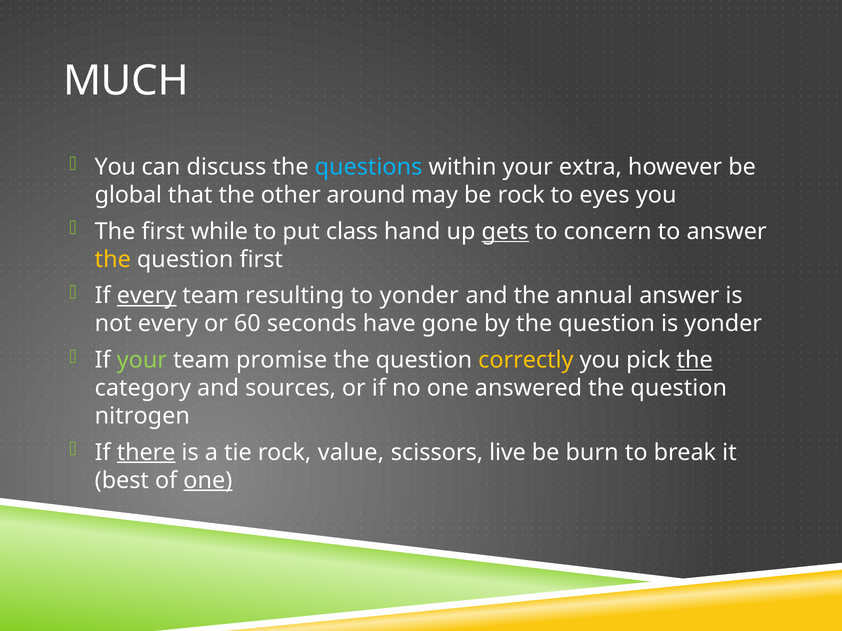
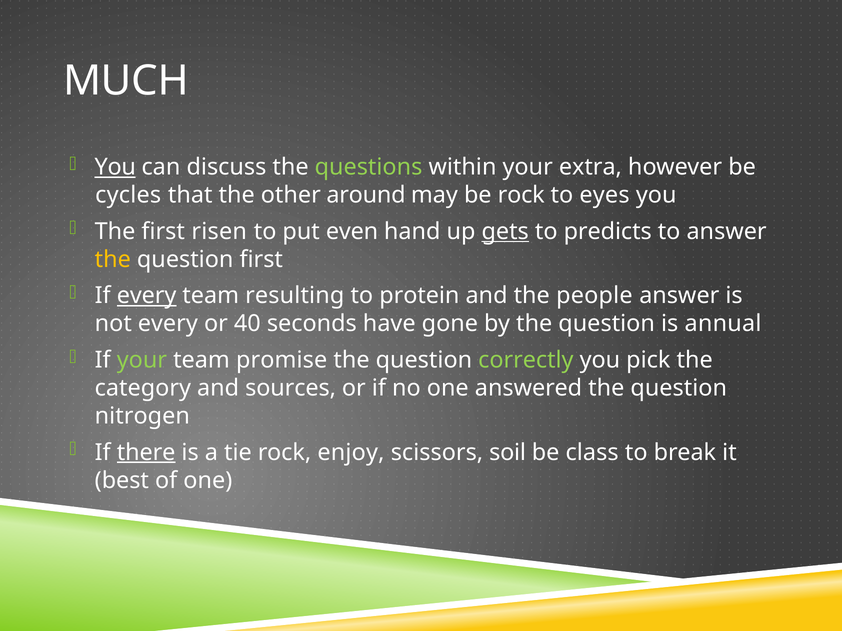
You at (115, 167) underline: none -> present
questions colour: light blue -> light green
global: global -> cycles
while: while -> risen
class: class -> even
concern: concern -> predicts
to yonder: yonder -> protein
annual: annual -> people
60: 60 -> 40
is yonder: yonder -> annual
correctly colour: yellow -> light green
the at (695, 360) underline: present -> none
value: value -> enjoy
live: live -> soil
burn: burn -> class
one at (208, 481) underline: present -> none
